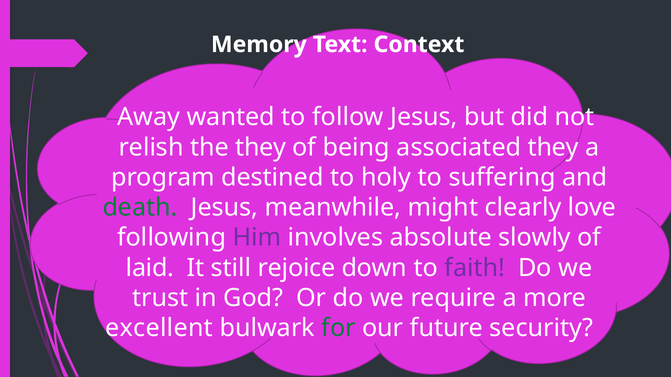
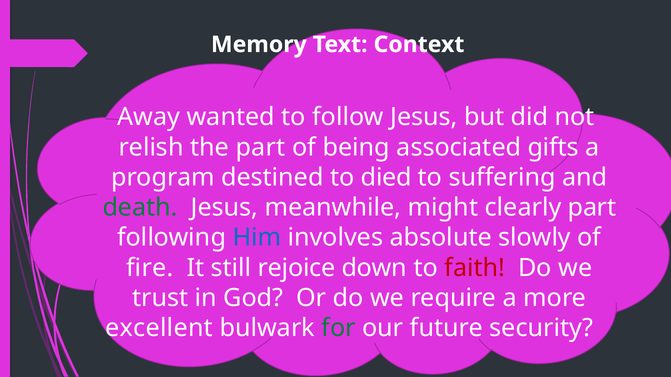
the they: they -> part
associated they: they -> gifts
holy: holy -> died
clearly love: love -> part
Him colour: purple -> blue
laid: laid -> fire
faith colour: purple -> red
